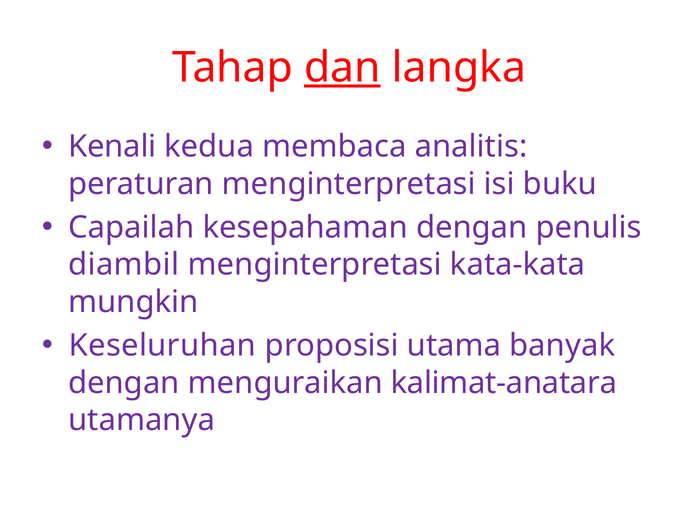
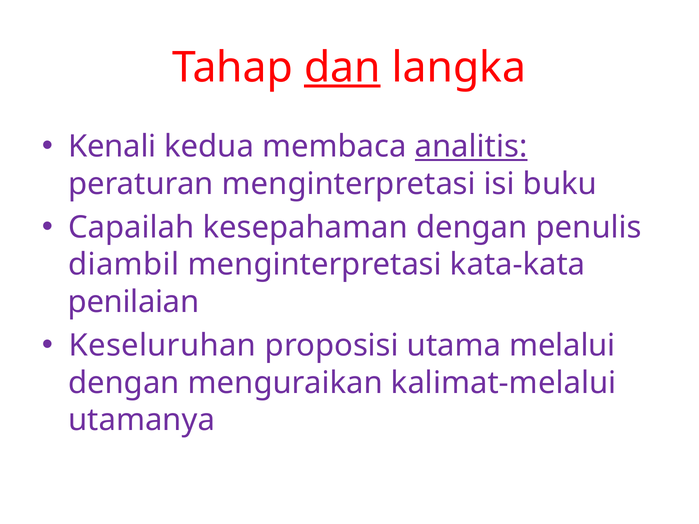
analitis underline: none -> present
mungkin: mungkin -> penilaian
banyak: banyak -> melalui
kalimat-anatara: kalimat-anatara -> kalimat-melalui
